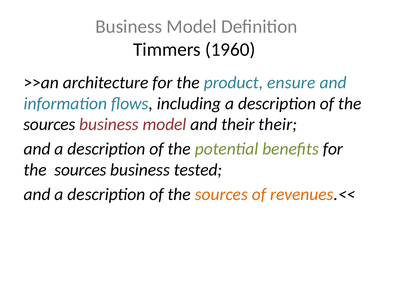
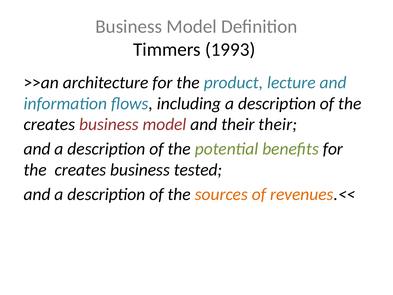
1960: 1960 -> 1993
ensure: ensure -> lecture
sources at (49, 124): sources -> creates
sources at (80, 170): sources -> creates
